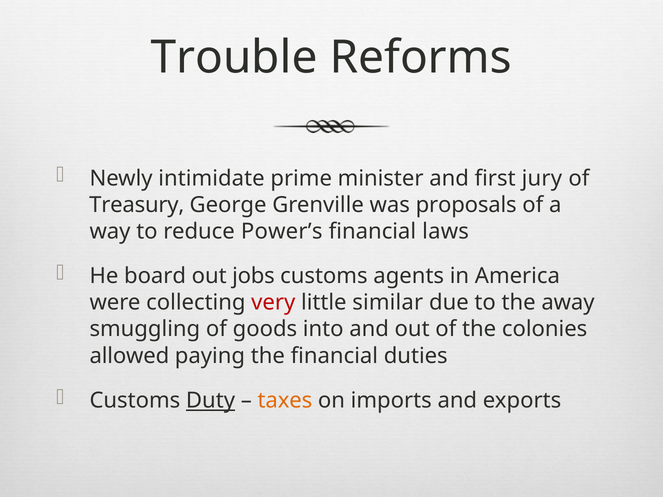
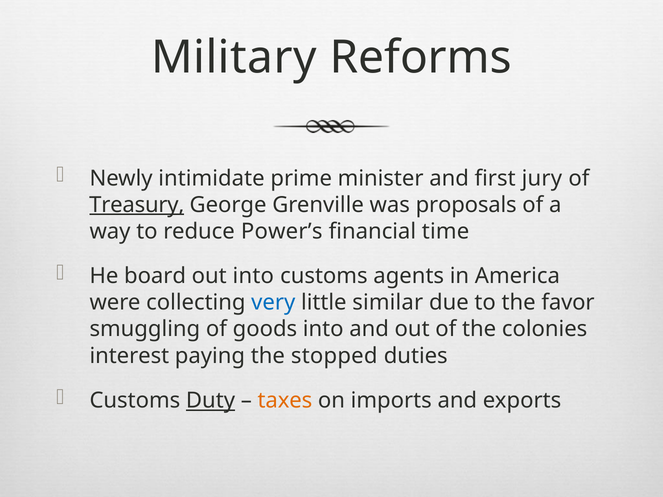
Trouble: Trouble -> Military
Treasury underline: none -> present
laws: laws -> time
out jobs: jobs -> into
very colour: red -> blue
away: away -> favor
allowed: allowed -> interest
the financial: financial -> stopped
